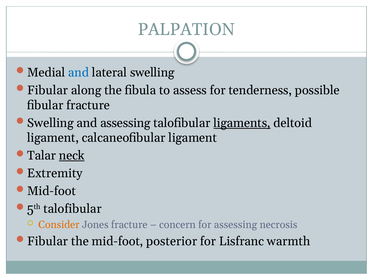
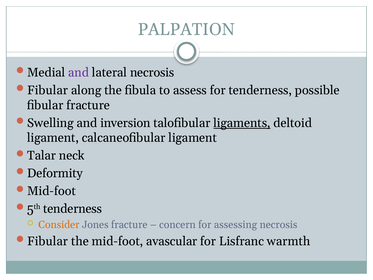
and at (79, 72) colour: blue -> purple
lateral swelling: swelling -> necrosis
and assessing: assessing -> inversion
neck underline: present -> none
Extremity: Extremity -> Deformity
5th talofibular: talofibular -> tenderness
posterior: posterior -> avascular
